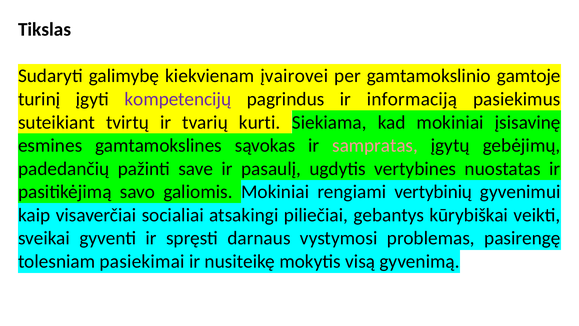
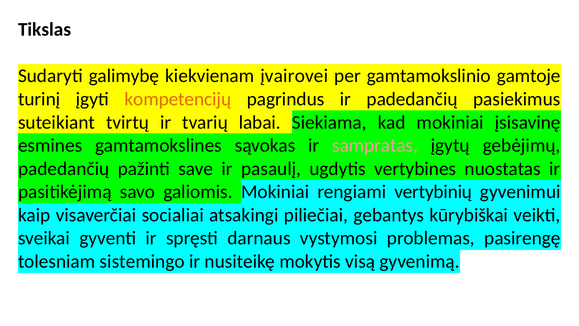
kompetencijų colour: purple -> orange
ir informaciją: informaciją -> padedančių
kurti: kurti -> labai
pasiekimai: pasiekimai -> sistemingo
